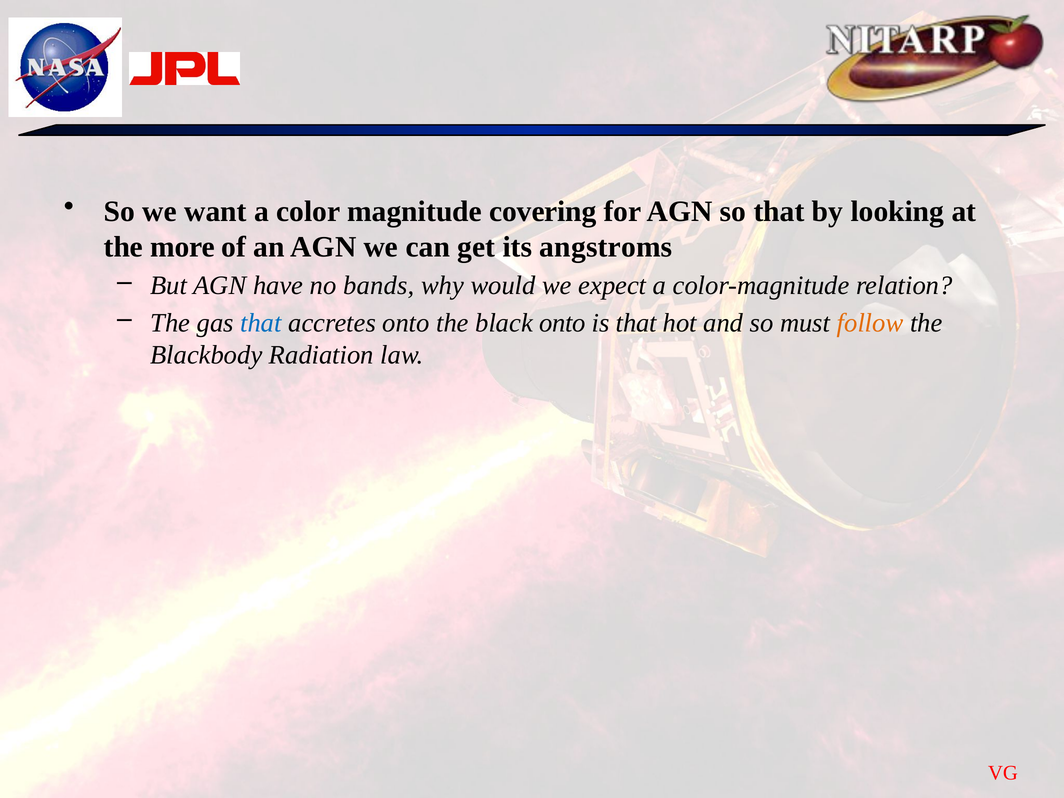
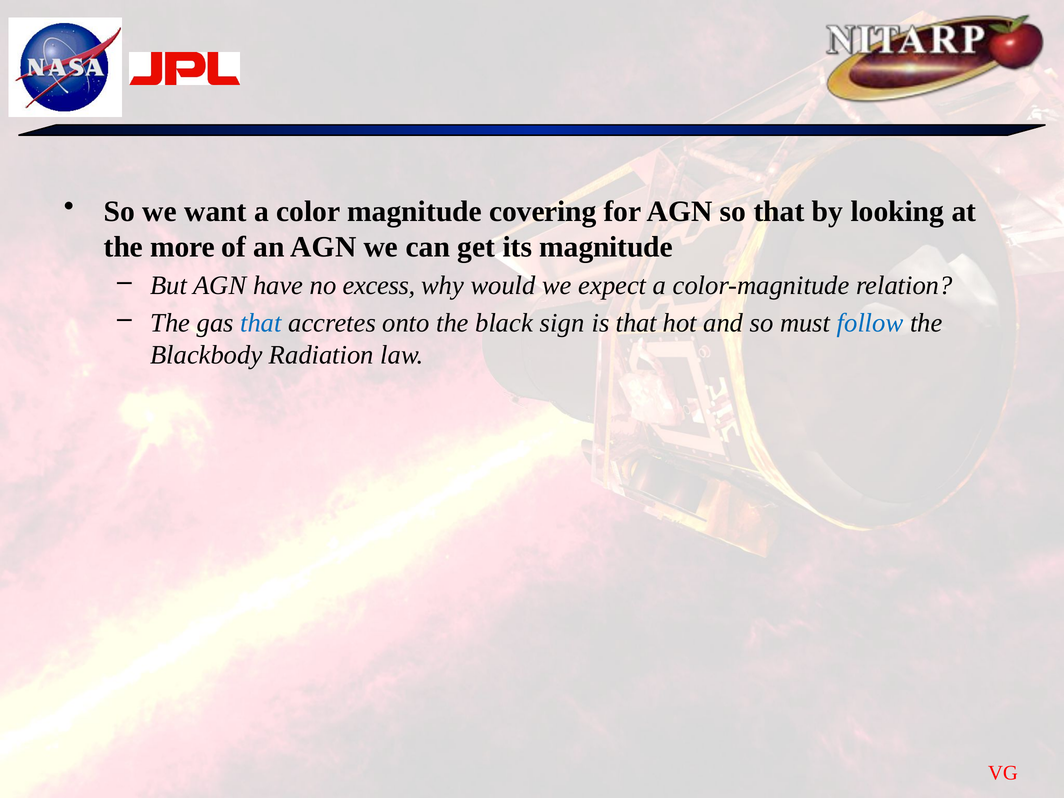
its angstroms: angstroms -> magnitude
bands: bands -> excess
black onto: onto -> sign
follow colour: orange -> blue
